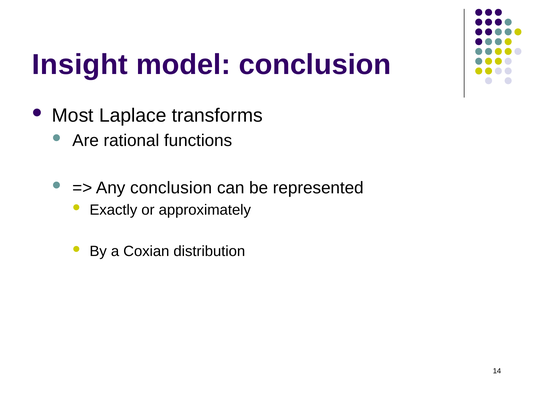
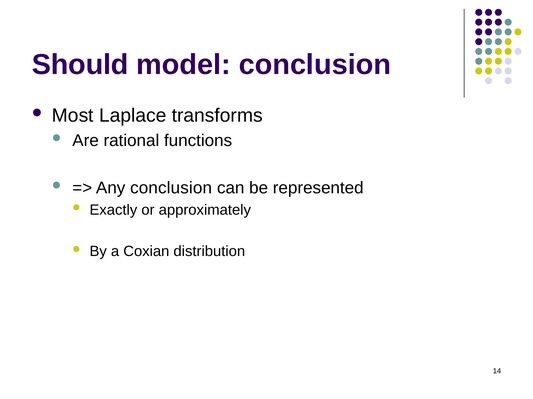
Insight: Insight -> Should
